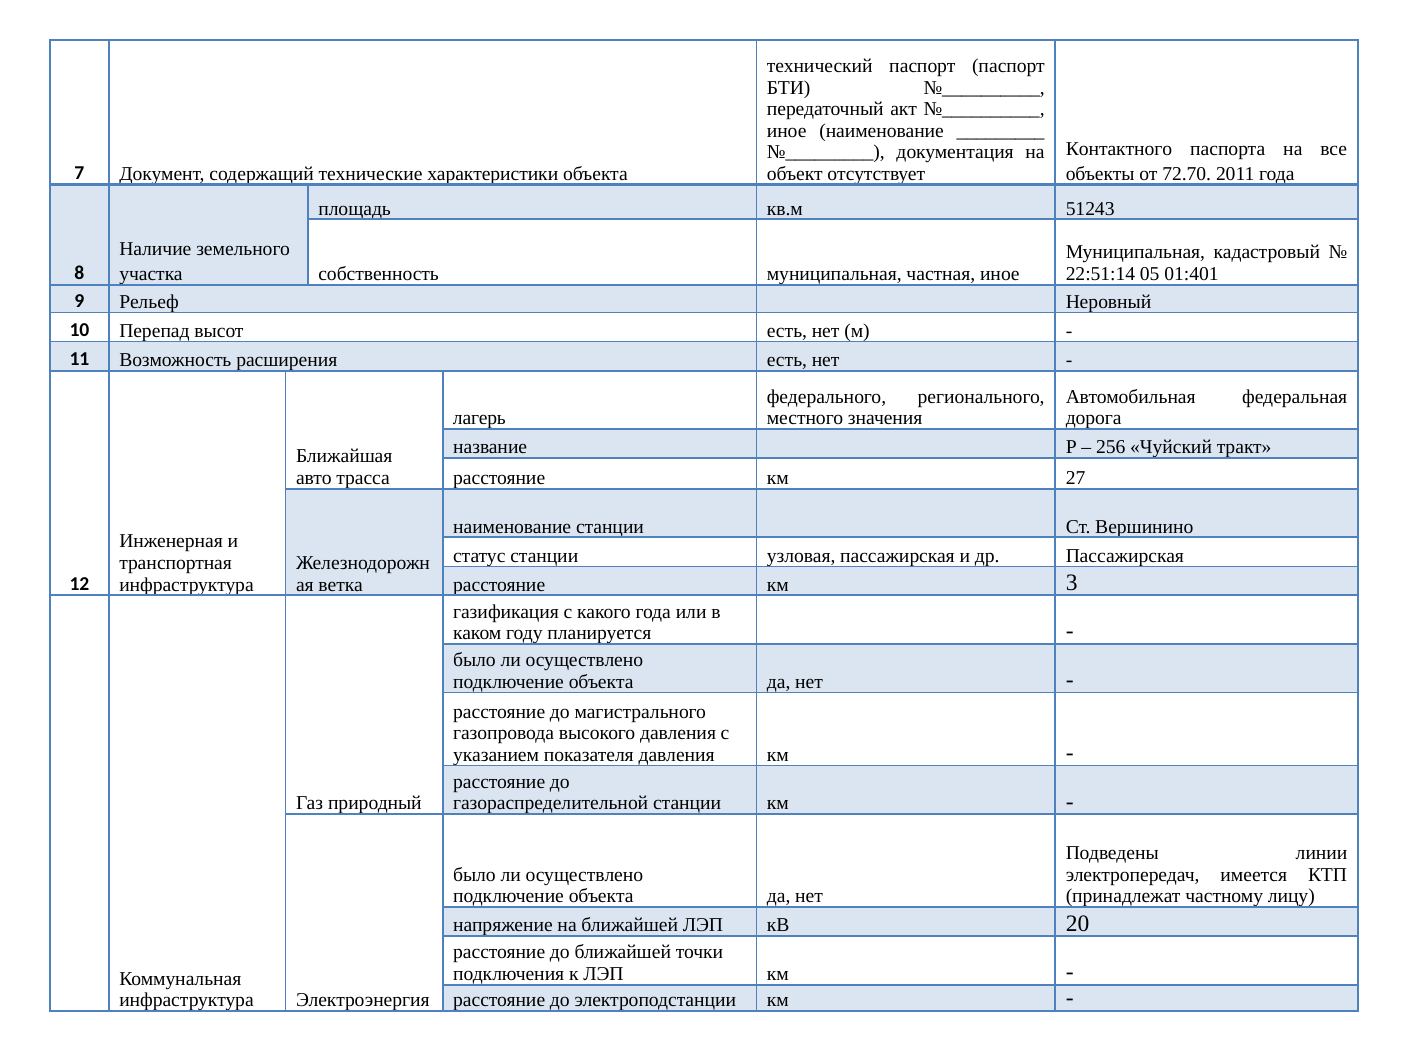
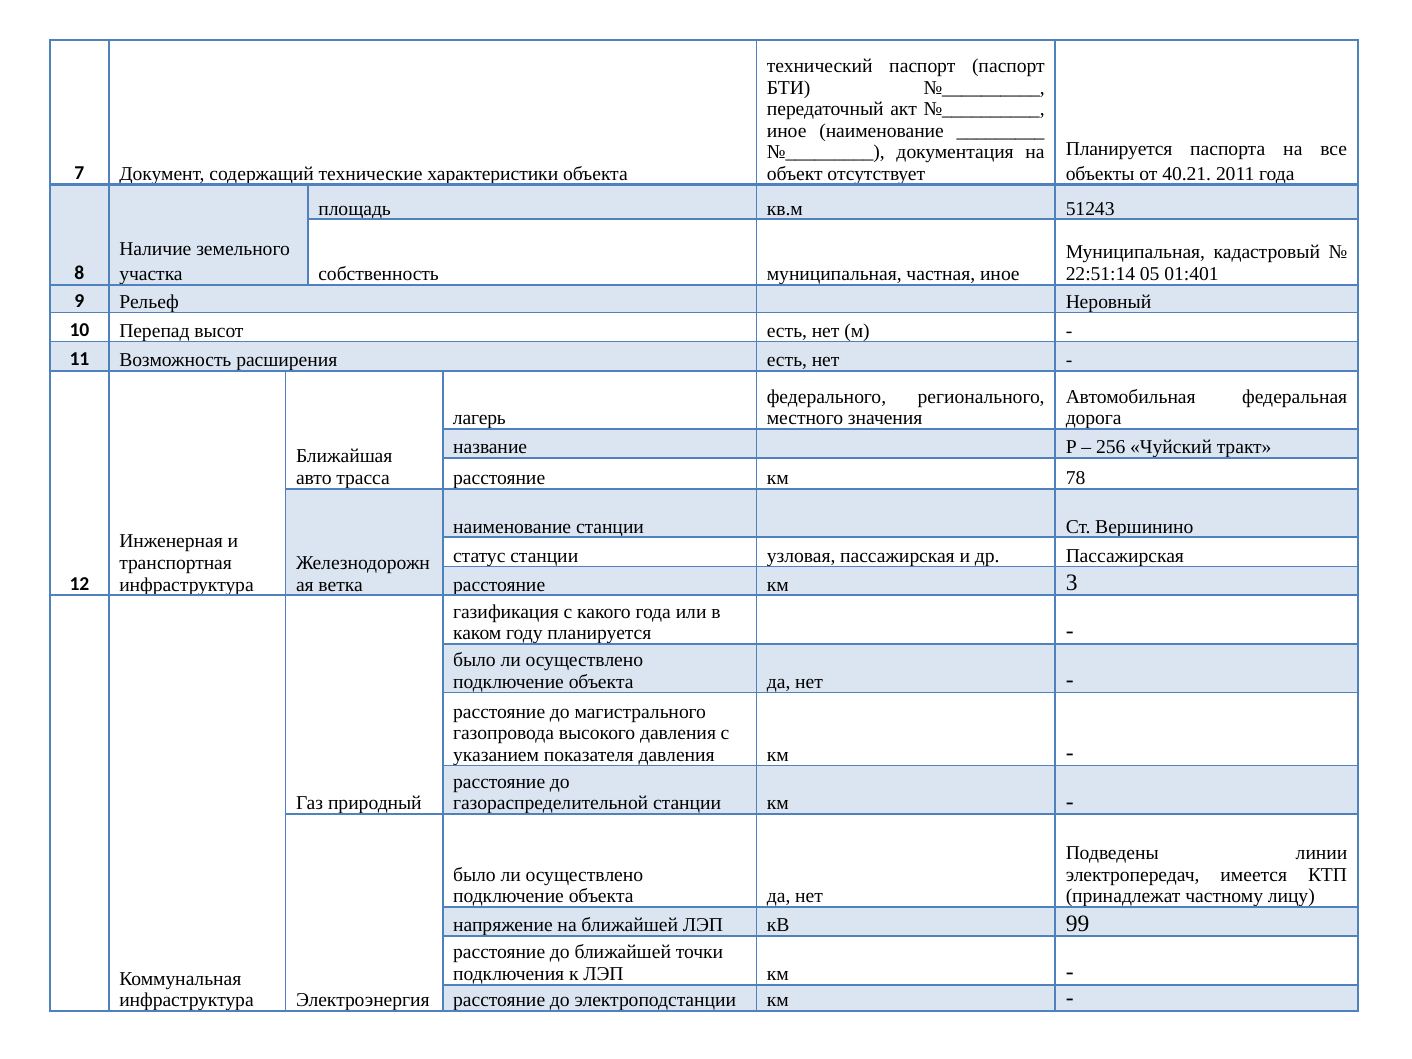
Контактного at (1119, 149): Контактного -> Планируется
72.70: 72.70 -> 40.21
27: 27 -> 78
20: 20 -> 99
